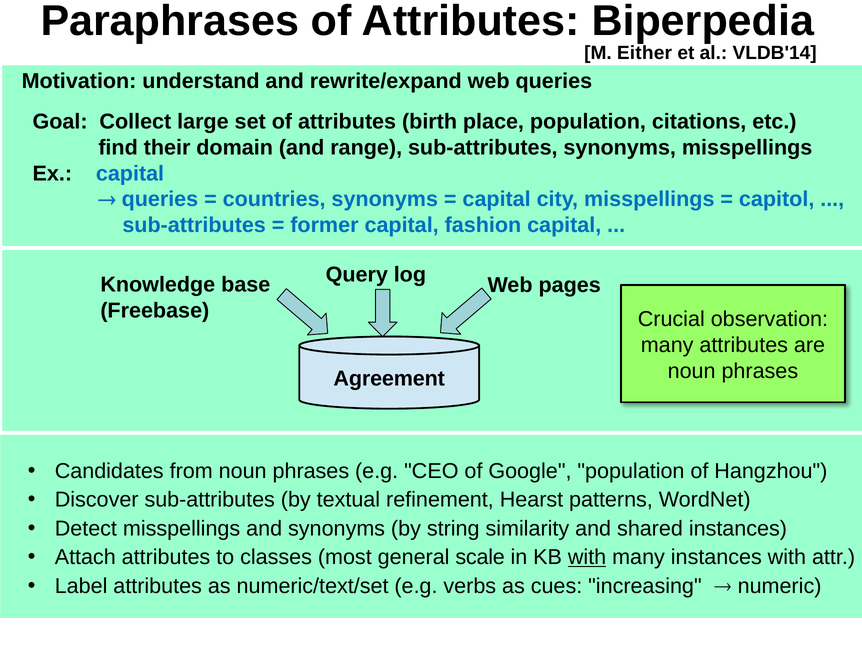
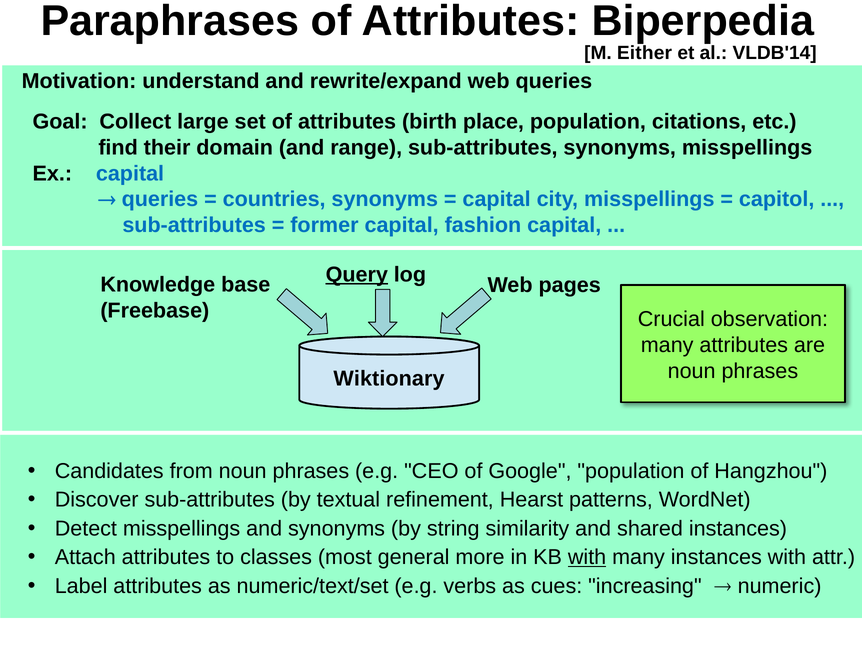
Query underline: none -> present
Agreement: Agreement -> Wiktionary
scale: scale -> more
